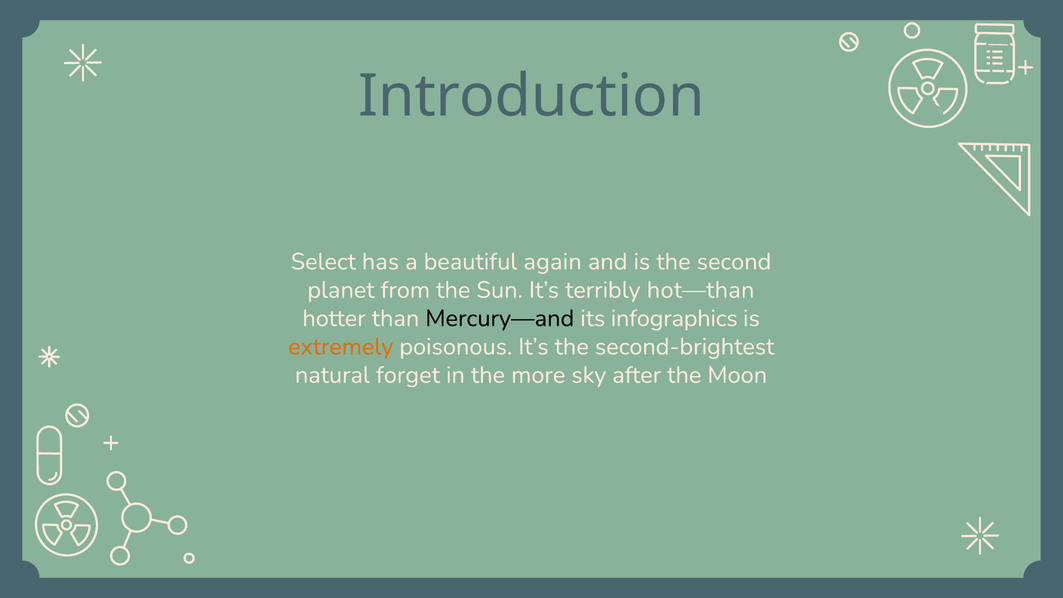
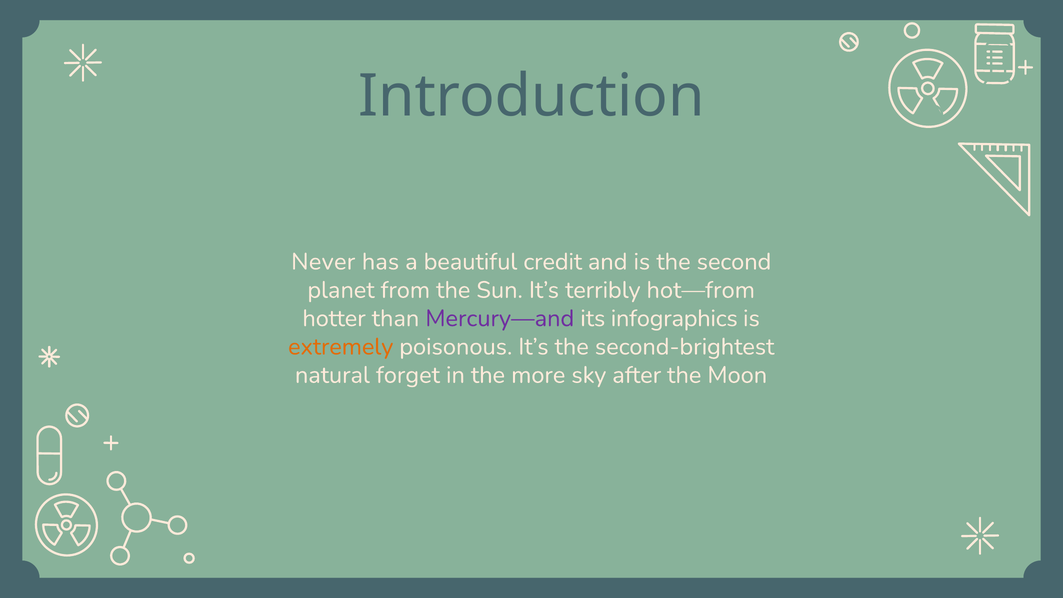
Select: Select -> Never
again: again -> credit
hot—than: hot—than -> hot—from
Mercury—and colour: black -> purple
